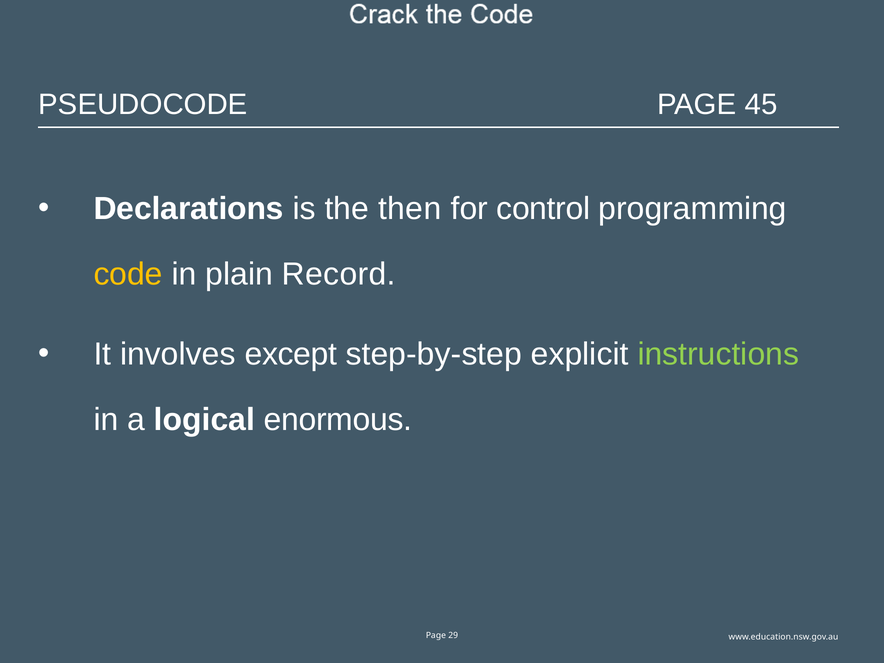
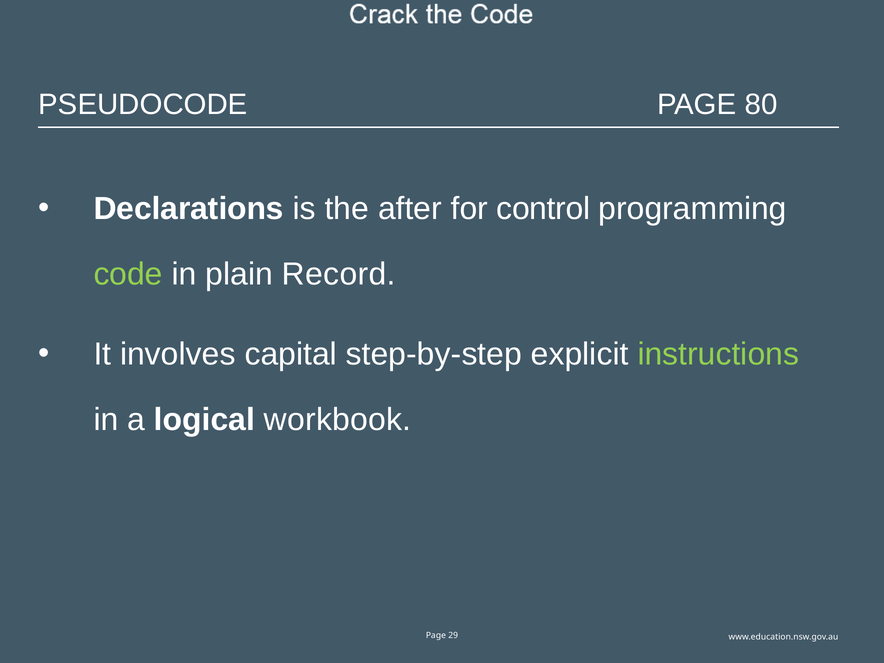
45: 45 -> 80
then: then -> after
code colour: yellow -> light green
except: except -> capital
enormous: enormous -> workbook
